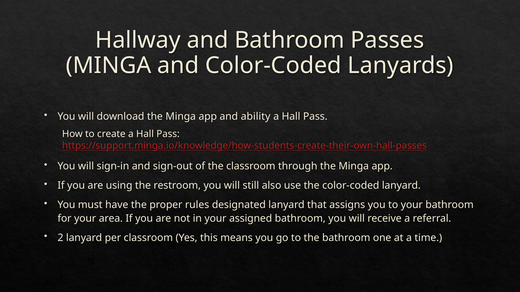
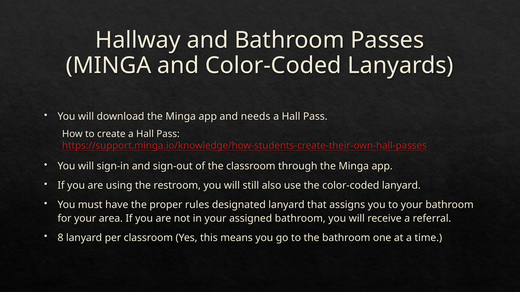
ability: ability -> needs
2: 2 -> 8
